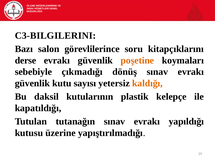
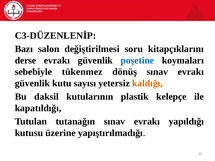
C3-BILGILERINI: C3-BILGILERINI -> C3-DÜZENLENİP
görevlilerince: görevlilerince -> değiştirilmesi
poşetine colour: orange -> blue
çıkmadığı: çıkmadığı -> tükenmez
